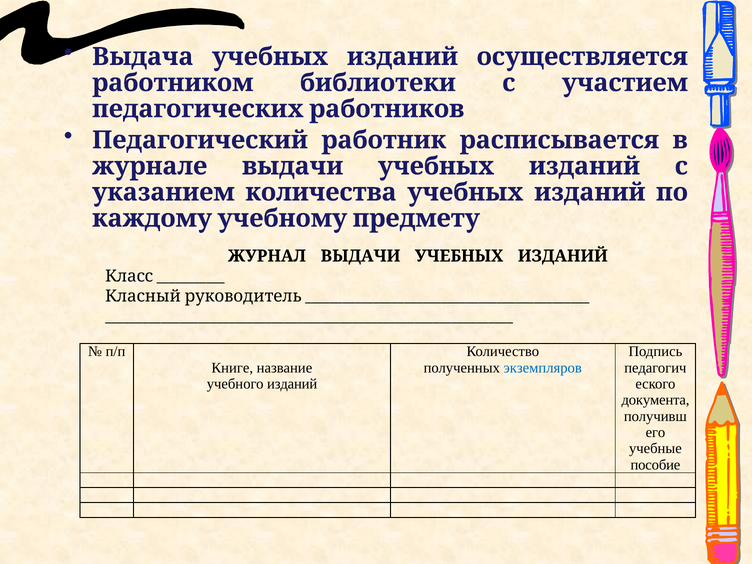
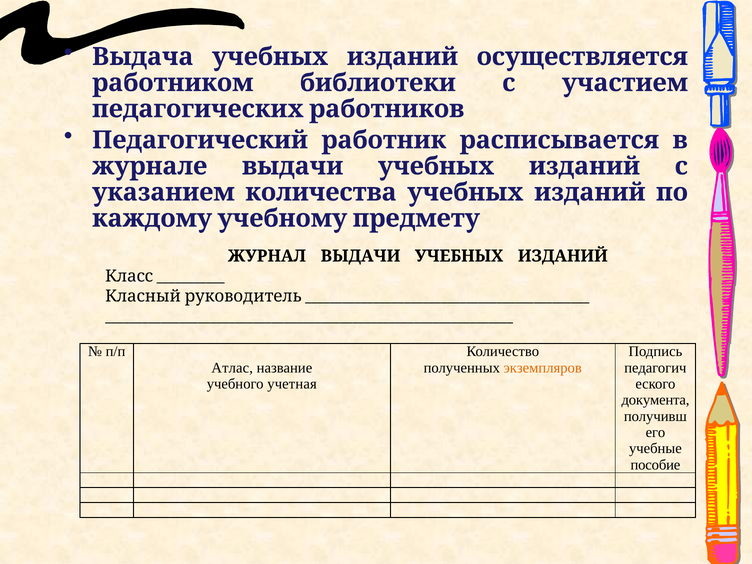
Книге: Книге -> Атлас
экземпляров colour: blue -> orange
учебного изданий: изданий -> учетная
